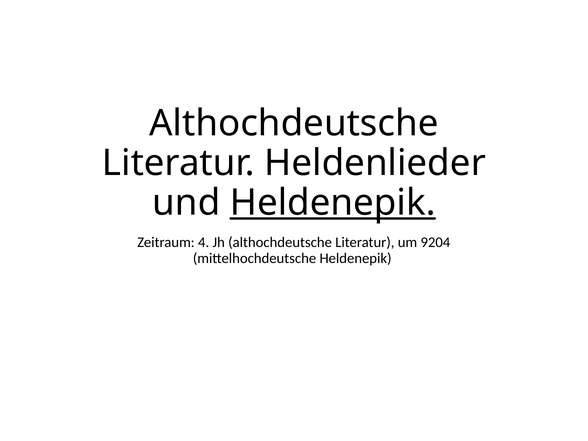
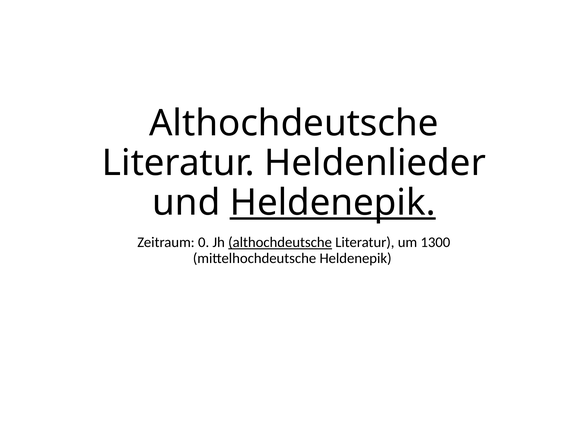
4: 4 -> 0
althochdeutsche at (280, 242) underline: none -> present
9204: 9204 -> 1300
